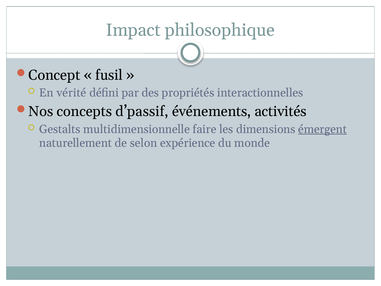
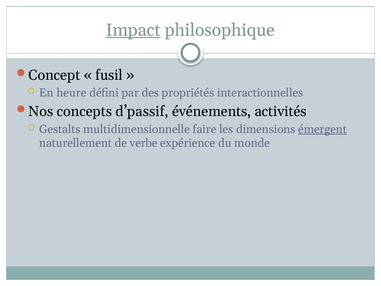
Impact underline: none -> present
vérité: vérité -> heure
selon: selon -> verbe
